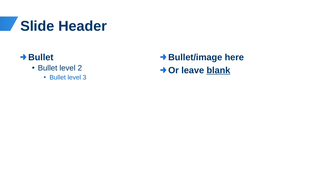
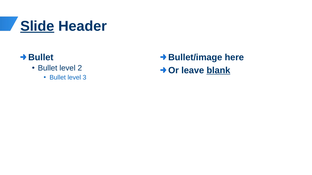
Slide underline: none -> present
